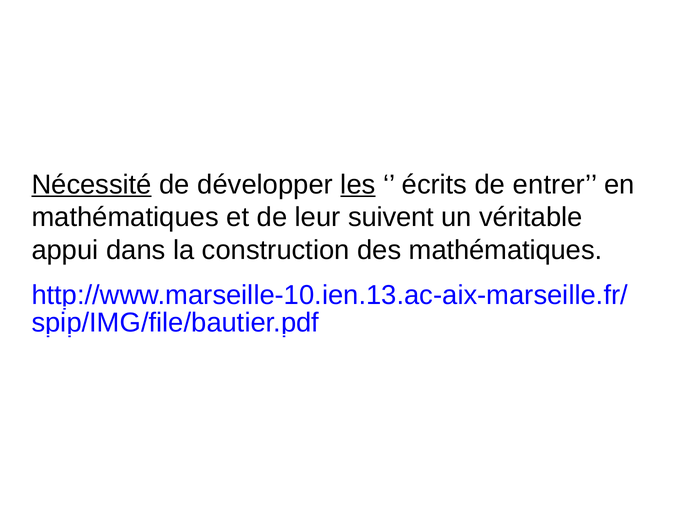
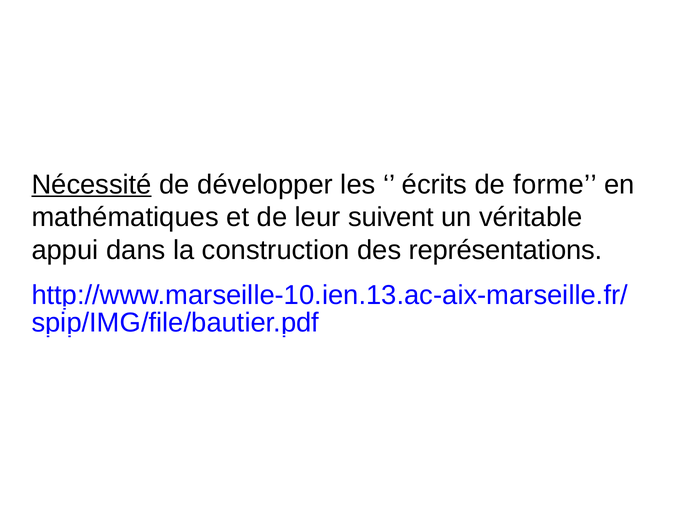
les underline: present -> none
entrer: entrer -> forme
des mathématiques: mathématiques -> représentations
